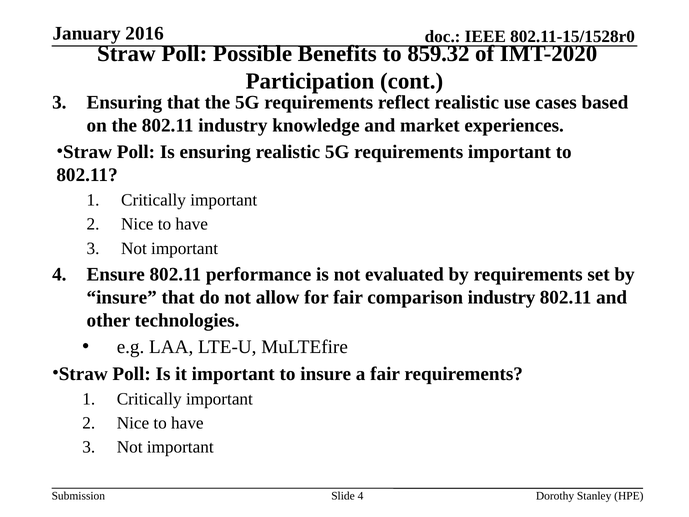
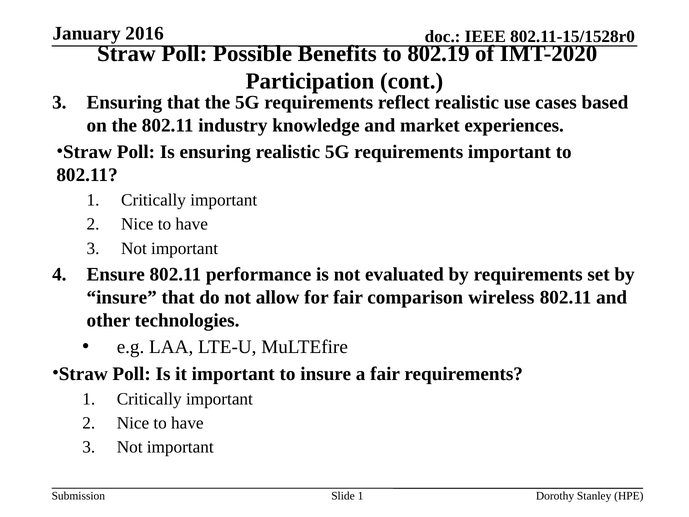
859.32: 859.32 -> 802.19
comparison industry: industry -> wireless
Slide 4: 4 -> 1
